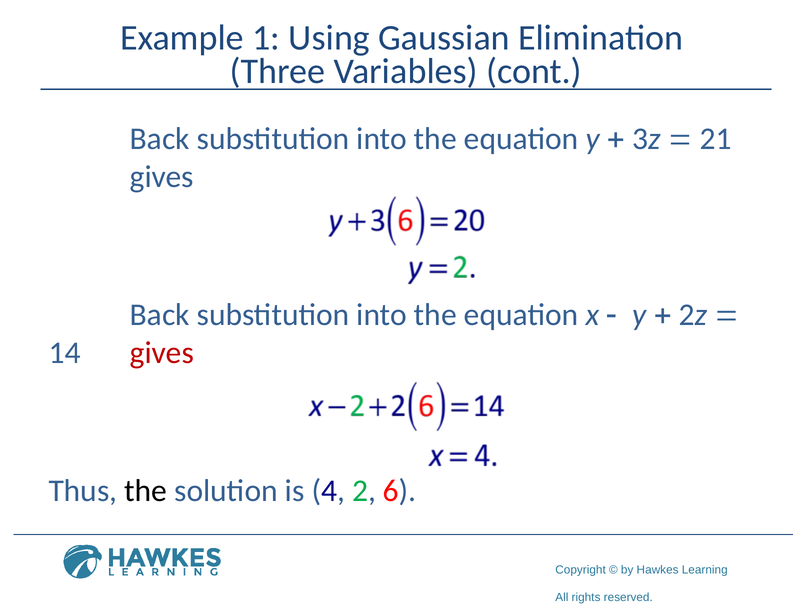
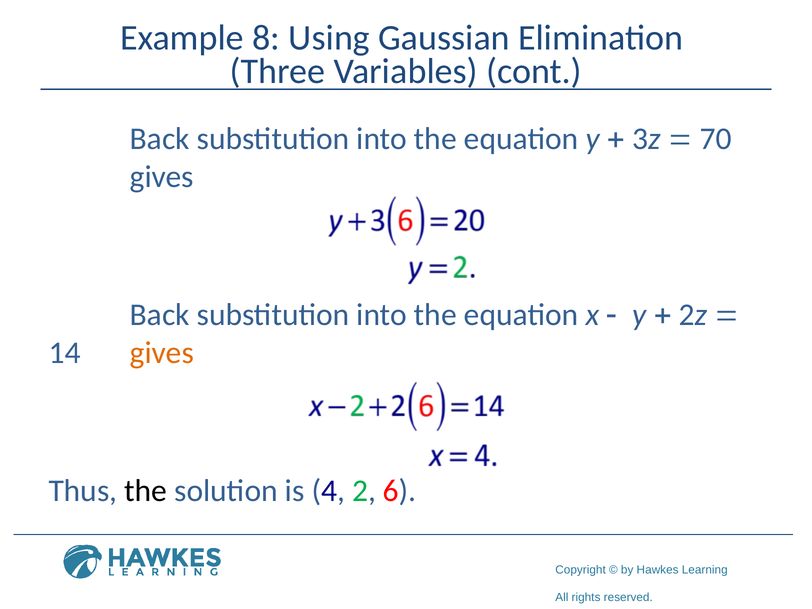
1: 1 -> 8
21: 21 -> 70
gives at (162, 353) colour: red -> orange
